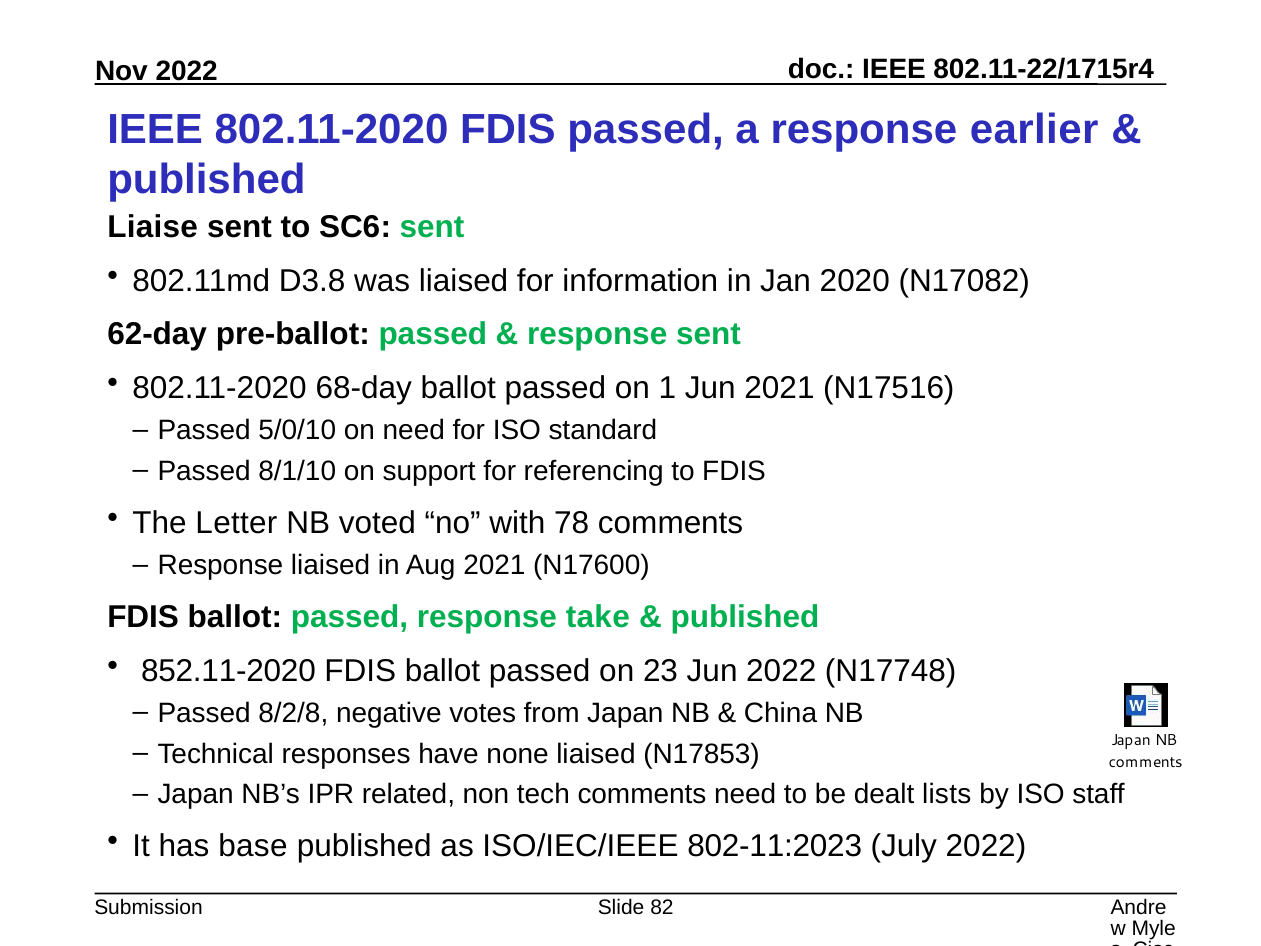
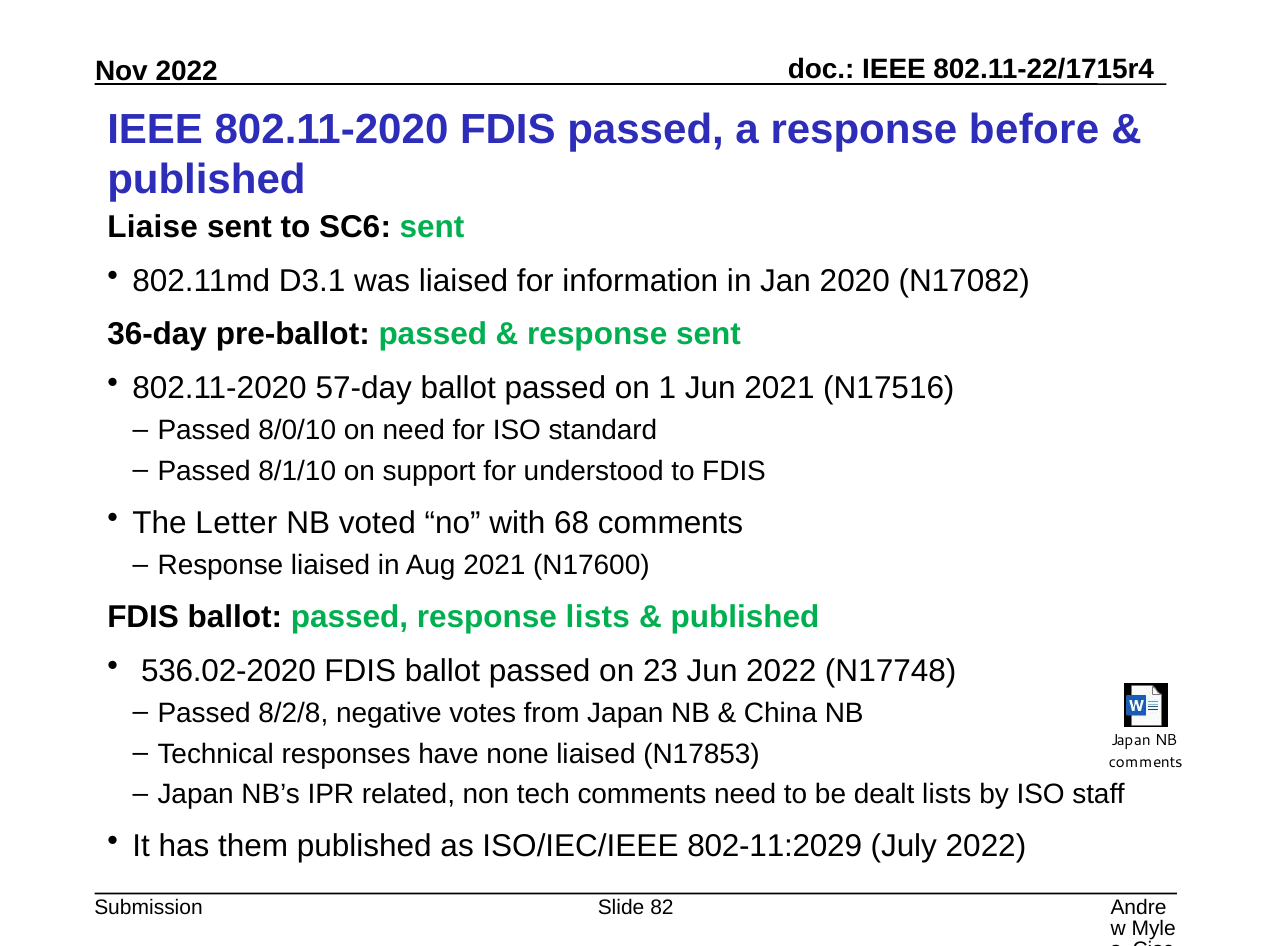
earlier: earlier -> before
D3.8: D3.8 -> D3.1
62-day: 62-day -> 36-day
68-day: 68-day -> 57-day
5/0/10: 5/0/10 -> 8/0/10
referencing: referencing -> understood
78: 78 -> 68
response take: take -> lists
852.11-2020: 852.11-2020 -> 536.02-2020
base: base -> them
802-11:2023: 802-11:2023 -> 802-11:2029
